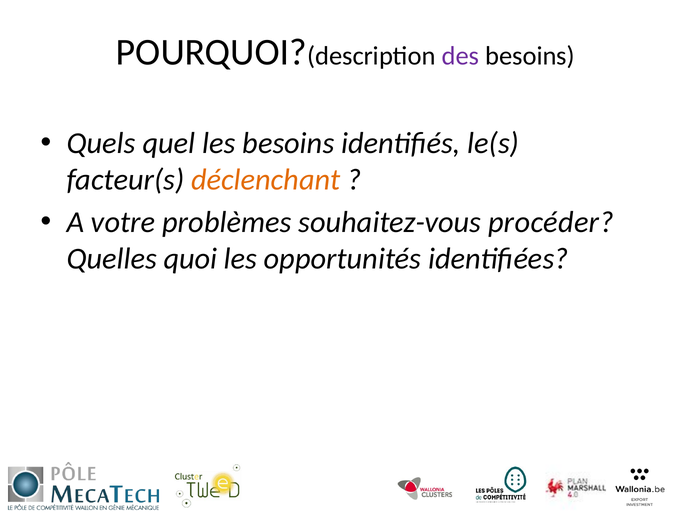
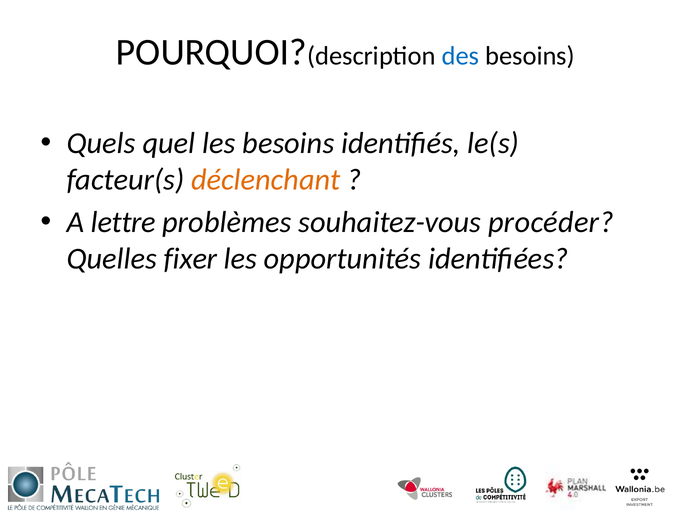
des colour: purple -> blue
votre: votre -> lettre
quoi: quoi -> fixer
